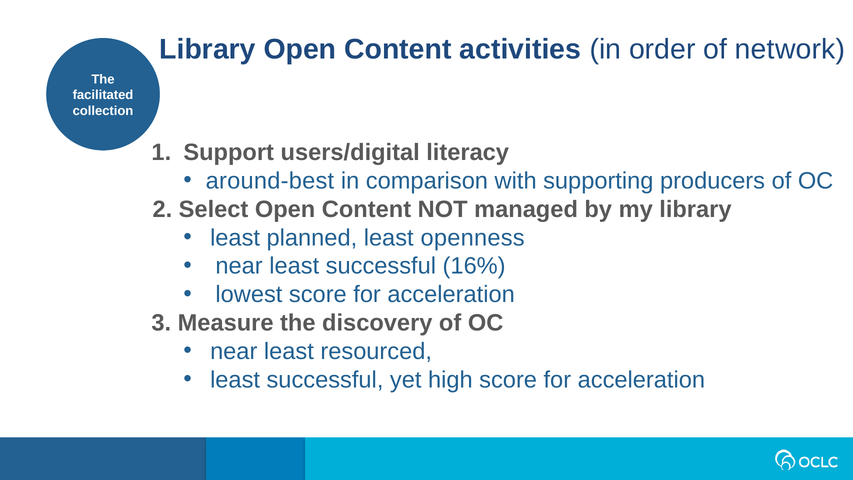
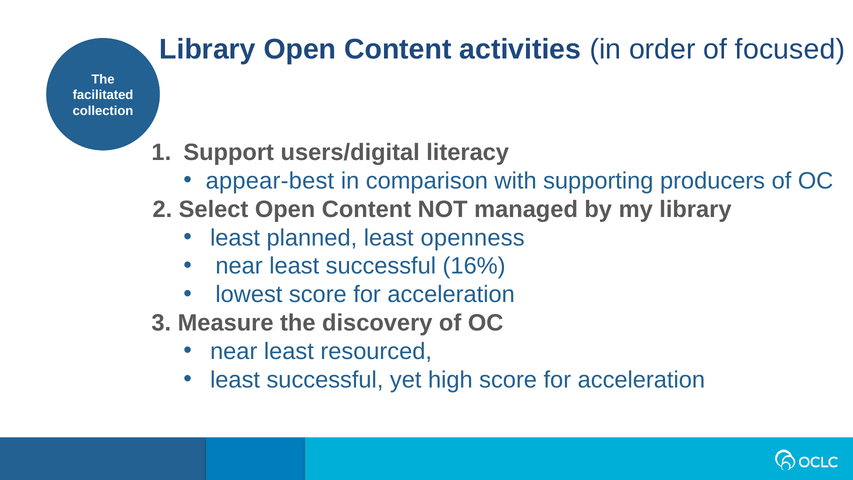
network: network -> focused
around-best: around-best -> appear-best
